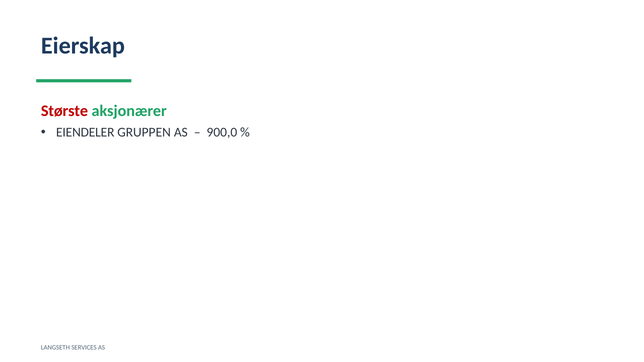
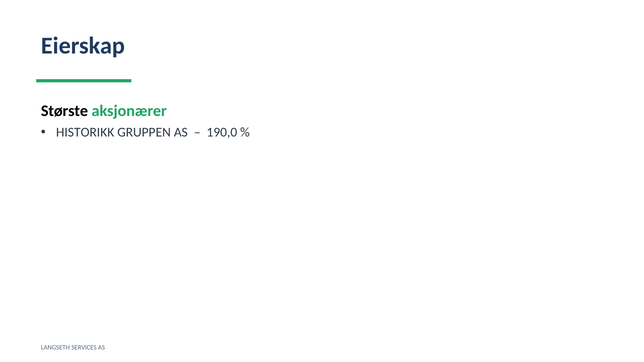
Største colour: red -> black
EIENDELER: EIENDELER -> HISTORIKK
900,0: 900,0 -> 190,0
